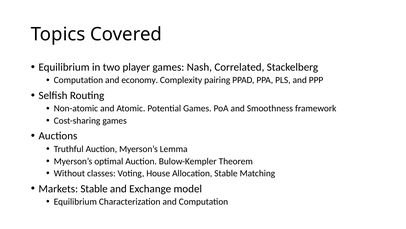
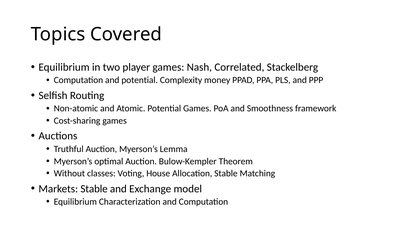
and economy: economy -> potential
pairing: pairing -> money
